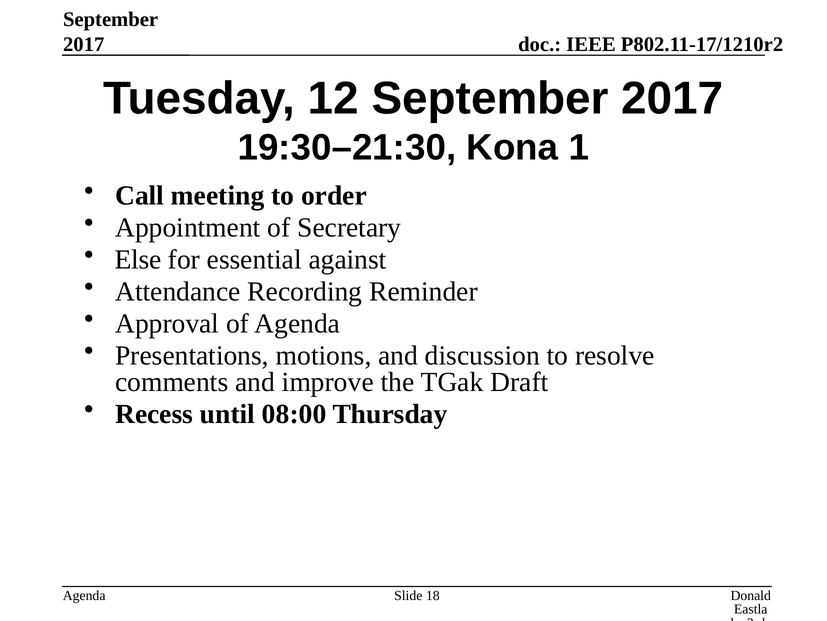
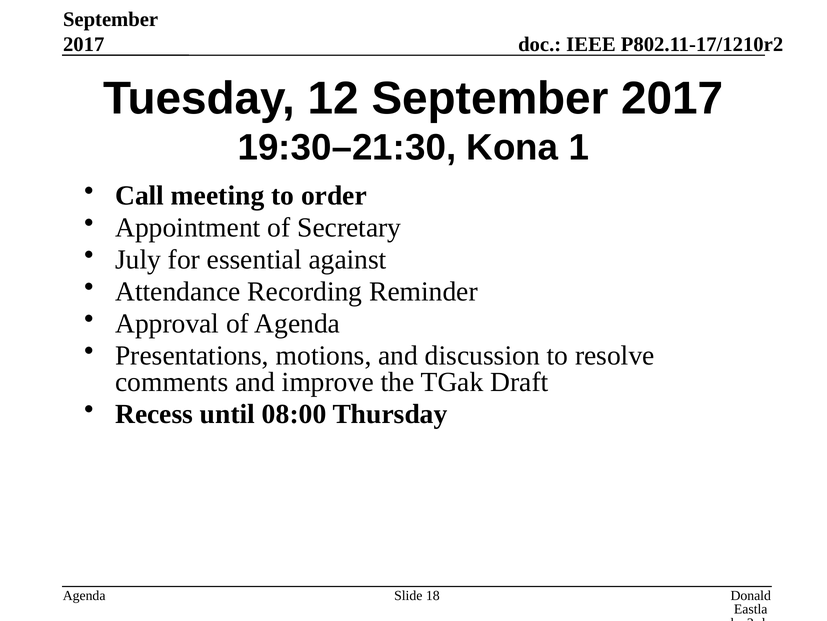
Else: Else -> July
